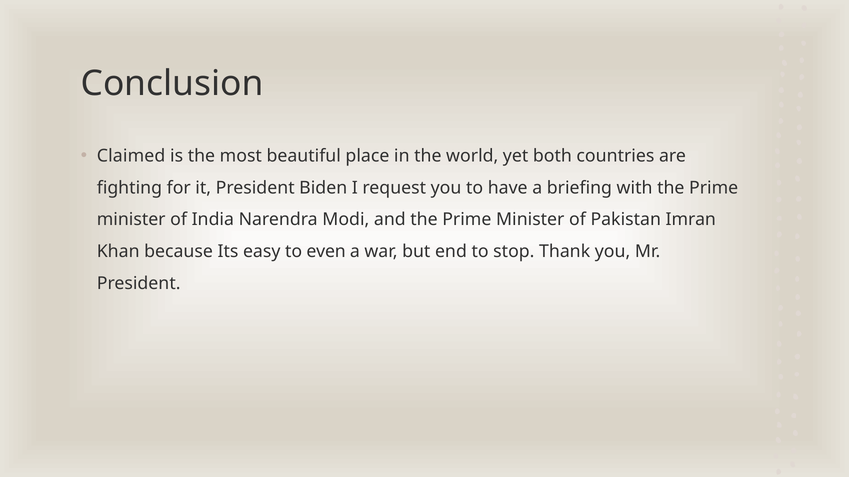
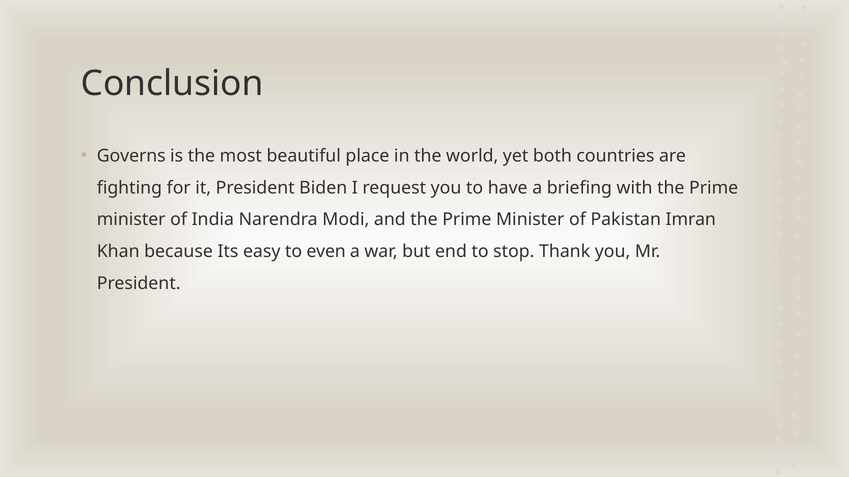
Claimed: Claimed -> Governs
